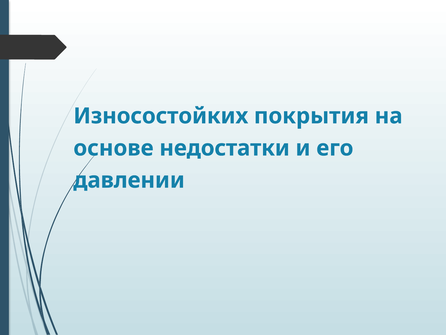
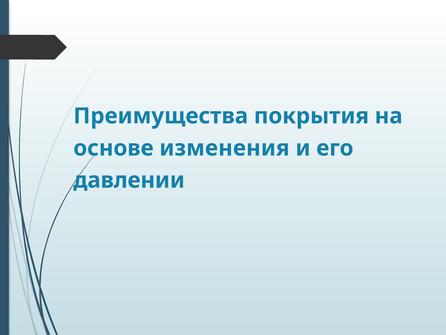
Износостойких: Износостойких -> Преимущества
недостатки: недостатки -> изменения
